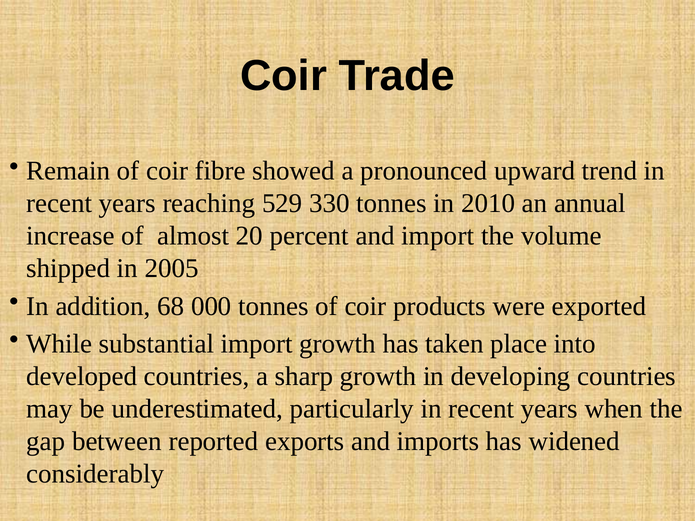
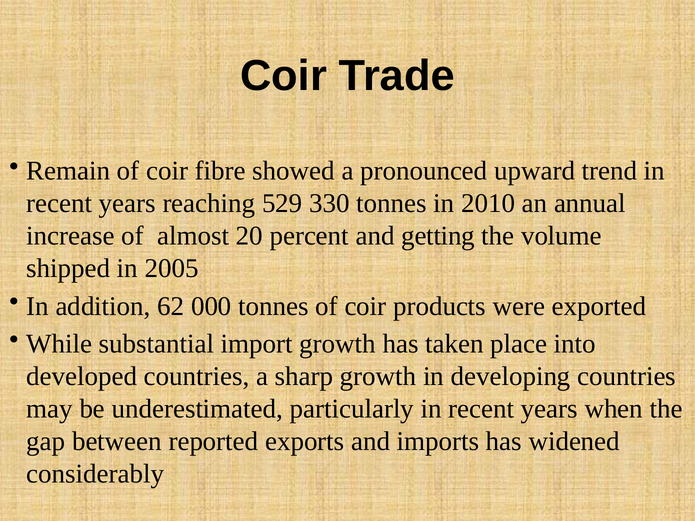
and import: import -> getting
68: 68 -> 62
